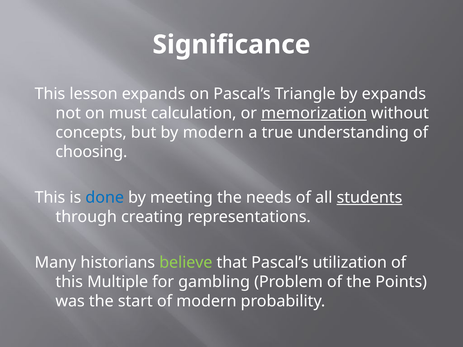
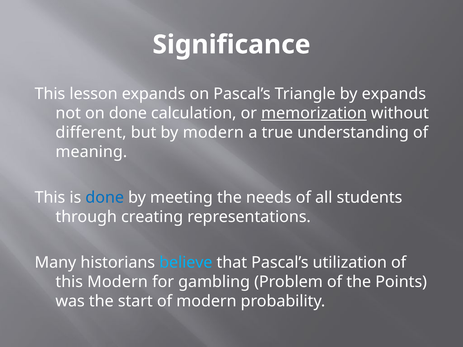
on must: must -> done
concepts: concepts -> different
choosing: choosing -> meaning
students underline: present -> none
believe colour: light green -> light blue
this Multiple: Multiple -> Modern
